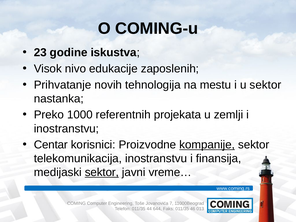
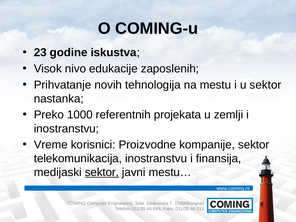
Centar: Centar -> Vreme
kompanije underline: present -> none
vreme…: vreme… -> mestu…
